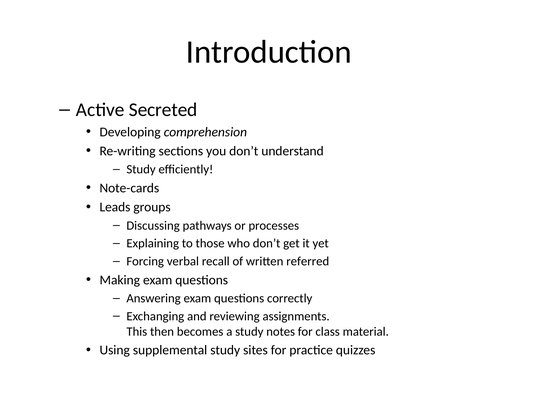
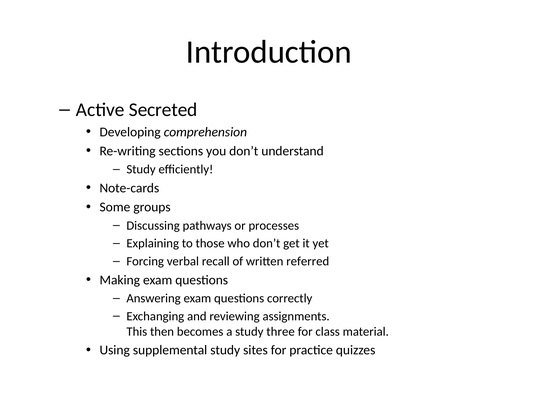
Leads: Leads -> Some
notes: notes -> three
